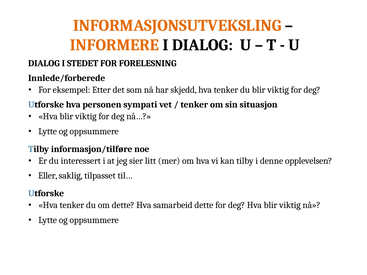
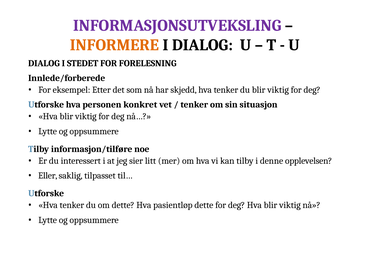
INFORMASJONSUTVEKSLING colour: orange -> purple
sympati: sympati -> konkret
samarbeid: samarbeid -> pasientløp
